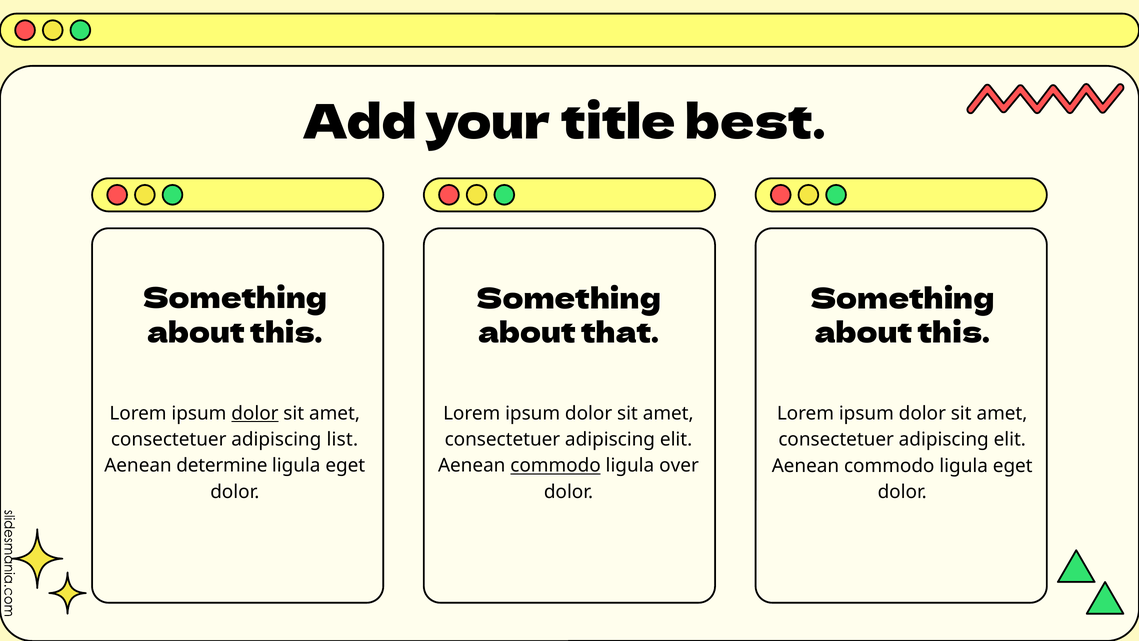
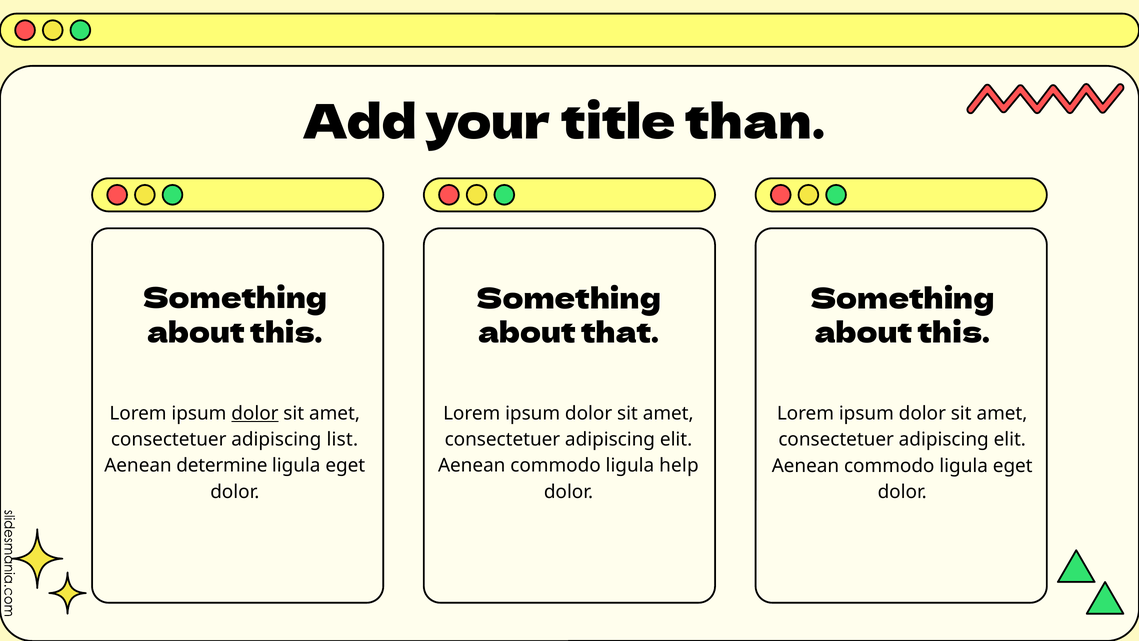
best: best -> than
commodo at (556, 465) underline: present -> none
over: over -> help
